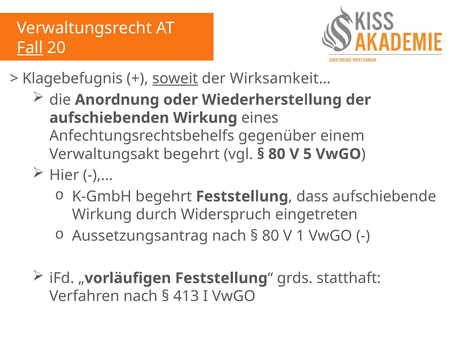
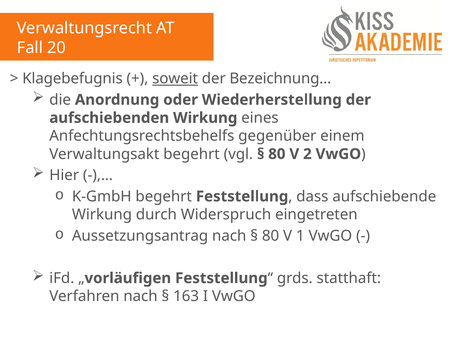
Fall underline: present -> none
Wirksamkeit…: Wirksamkeit… -> Bezeichnung…
5: 5 -> 2
413: 413 -> 163
